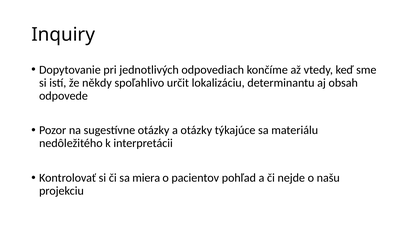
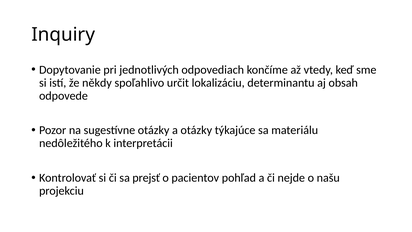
miera: miera -> prejsť
